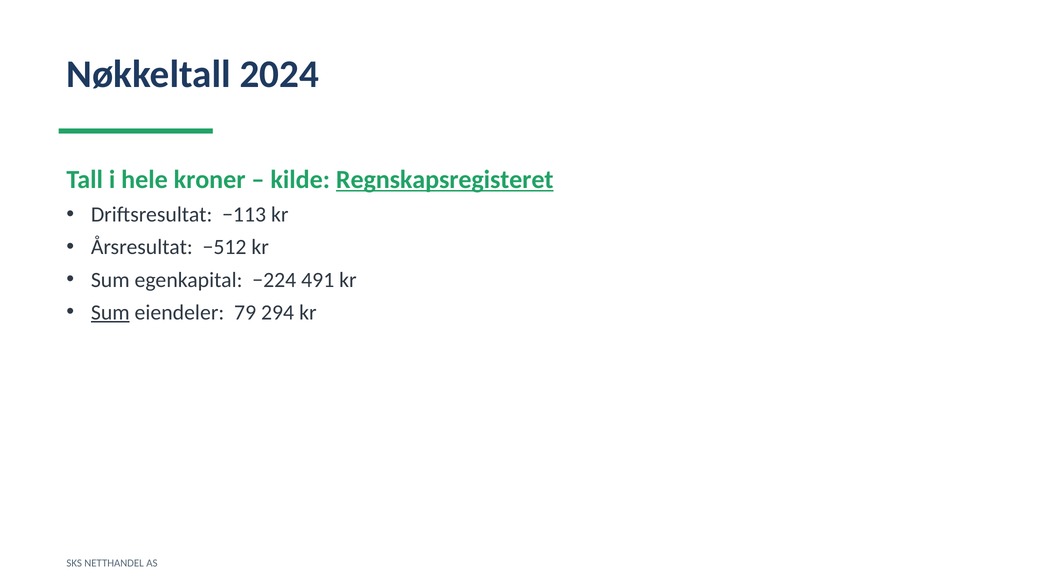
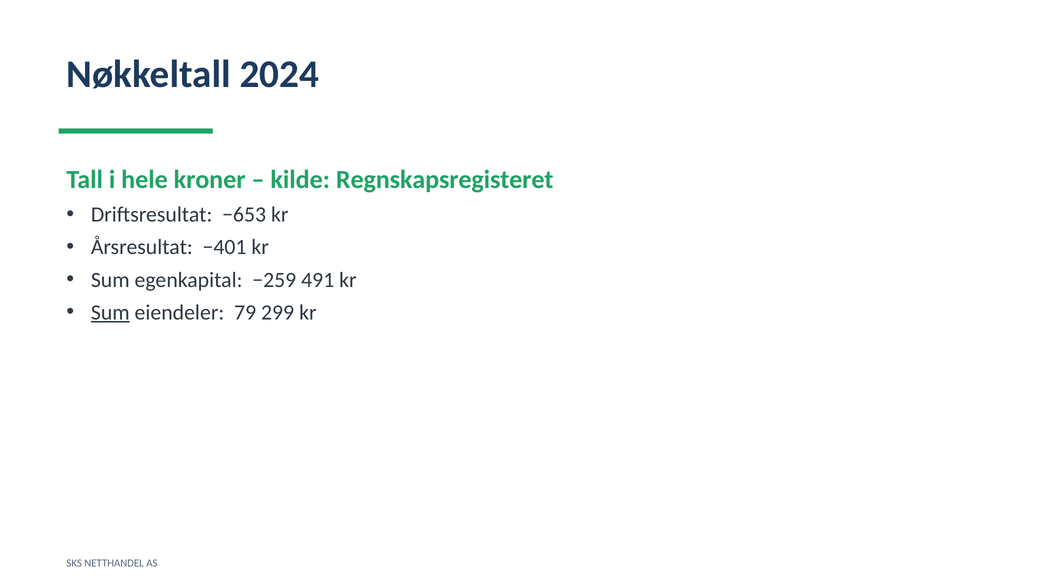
Regnskapsregisteret underline: present -> none
−113: −113 -> −653
−512: −512 -> −401
−224: −224 -> −259
294: 294 -> 299
